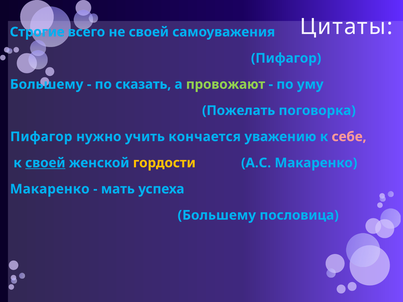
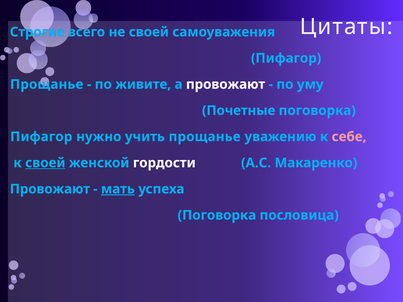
Большему at (47, 84): Большему -> Прощанье
сказать: сказать -> живите
провожают at (226, 84) colour: light green -> white
Пожелать: Пожелать -> Почетные
учить кончается: кончается -> прощанье
гордости colour: yellow -> white
Макаренко at (50, 189): Макаренко -> Провожают
мать underline: none -> present
Большему at (217, 215): Большему -> Поговорка
